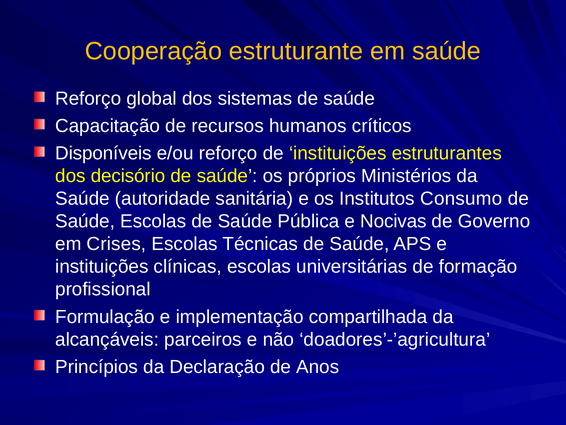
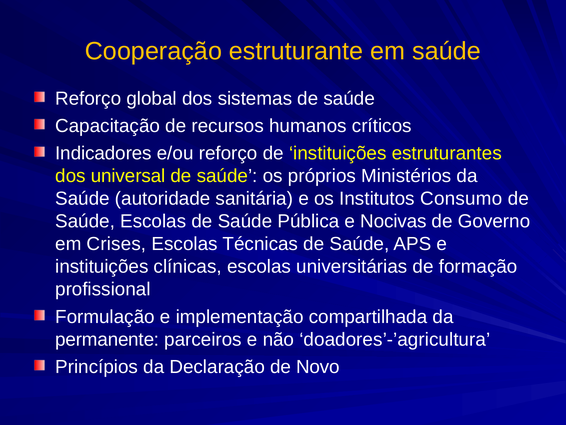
Disponíveis: Disponíveis -> Indicadores
decisório: decisório -> universal
alcançáveis: alcançáveis -> permanente
Anos: Anos -> Novo
